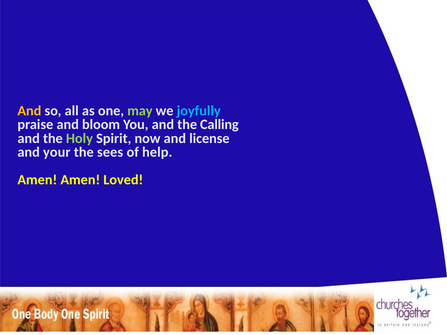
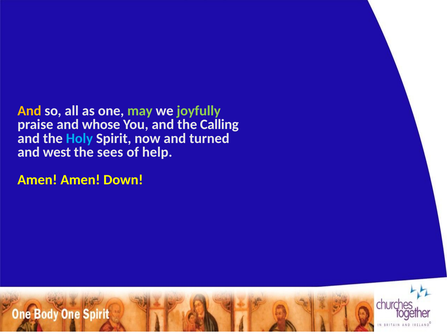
joyfully colour: light blue -> light green
bloom: bloom -> whose
Holy colour: light green -> light blue
license: license -> turned
your: your -> west
Loved: Loved -> Down
